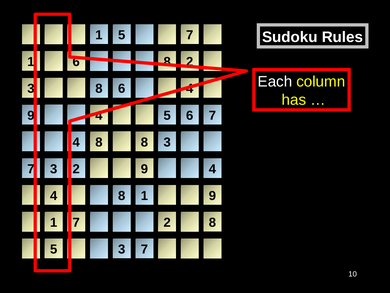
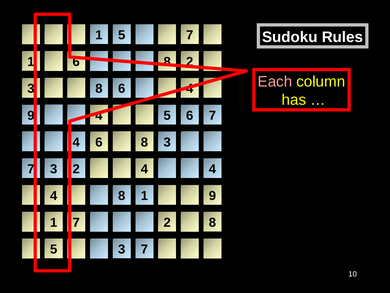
Each colour: white -> pink
8 at (99, 142): 8 -> 6
2 9: 9 -> 4
